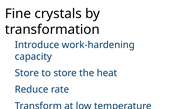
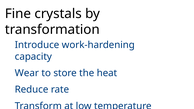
Store at (27, 73): Store -> Wear
